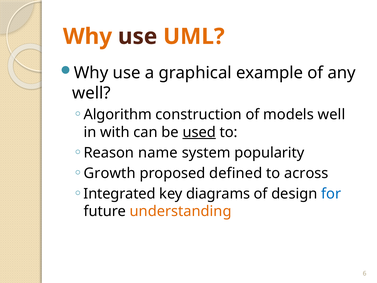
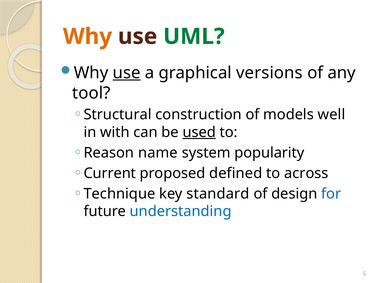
UML colour: orange -> green
use at (127, 73) underline: none -> present
example: example -> versions
well at (91, 93): well -> tool
Algorithm: Algorithm -> Structural
Growth: Growth -> Current
Integrated: Integrated -> Technique
diagrams: diagrams -> standard
understanding colour: orange -> blue
